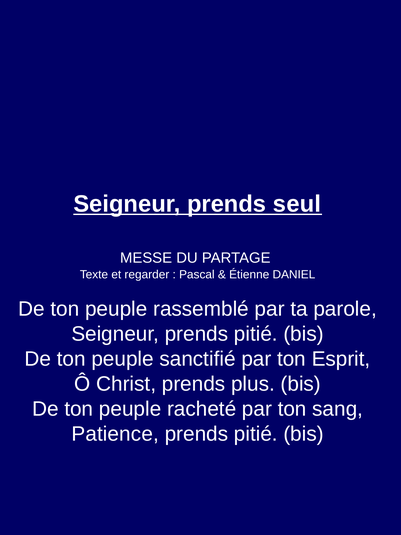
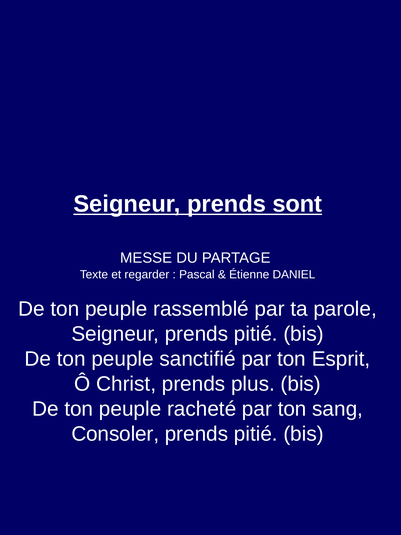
seul: seul -> sont
Patience: Patience -> Consoler
